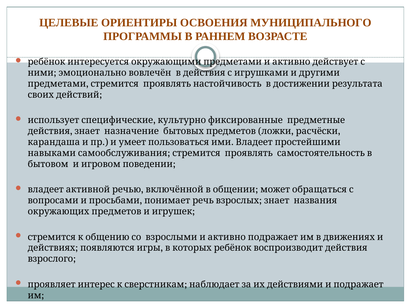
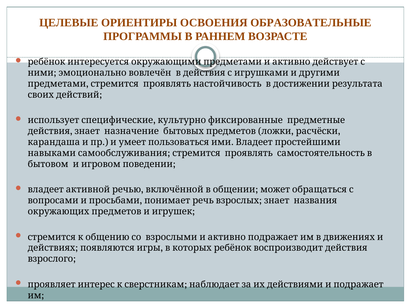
МУНИЦИПАЛЬНОГО: МУНИЦИПАЛЬНОГО -> ОБРАЗОВАТЕЛЬНЫЕ
